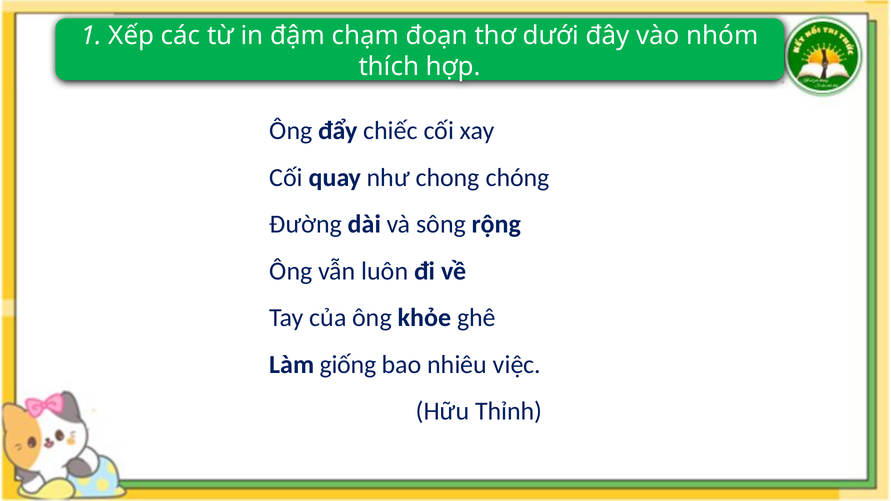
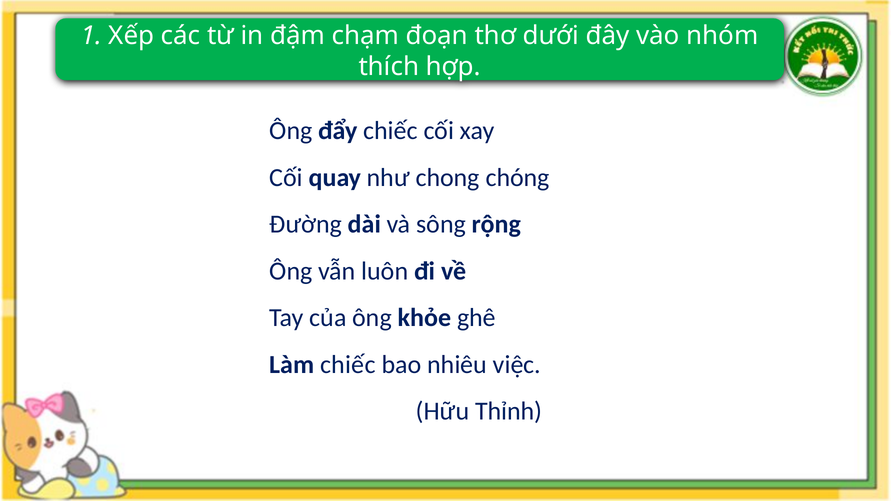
Làm giống: giống -> chiếc
